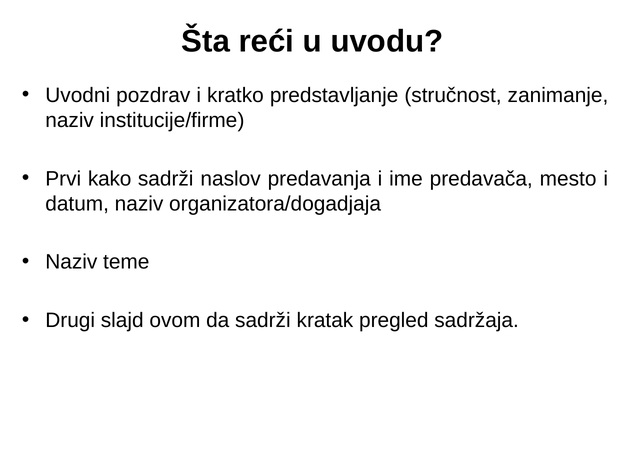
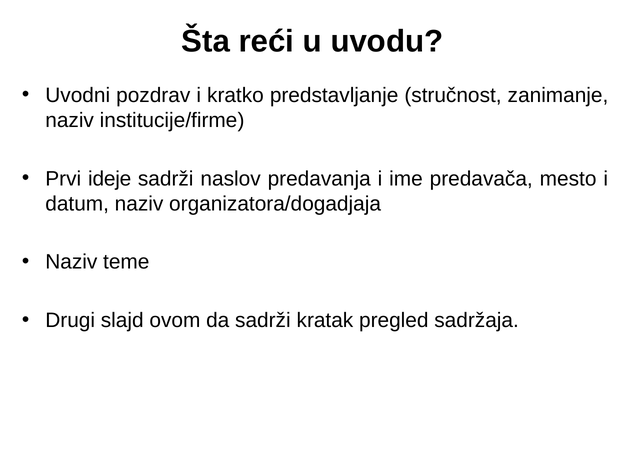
kako: kako -> ideje
